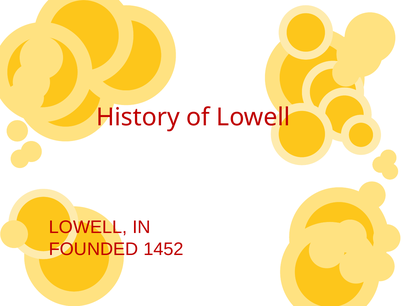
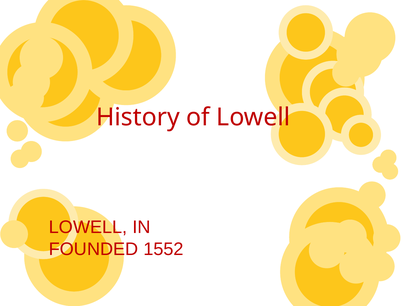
1452: 1452 -> 1552
